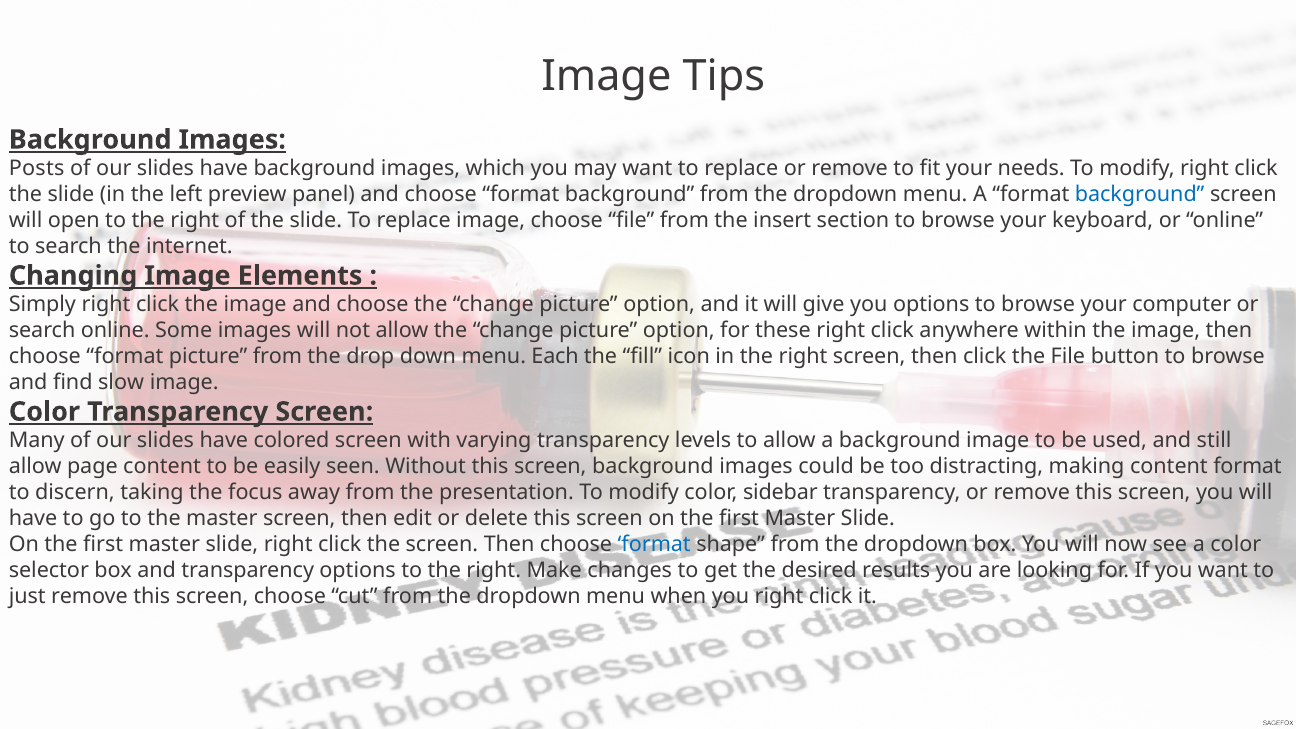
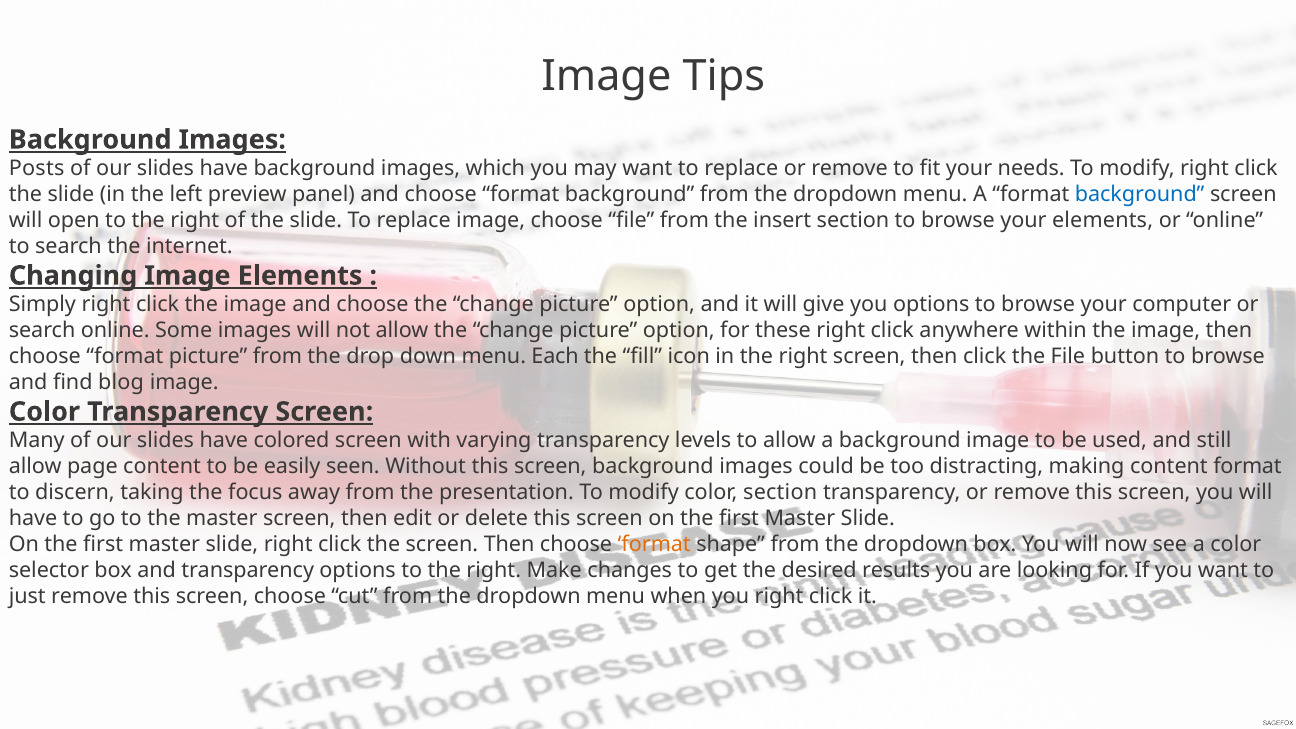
your keyboard: keyboard -> elements
slow: slow -> blog
color sidebar: sidebar -> section
format at (654, 544) colour: blue -> orange
